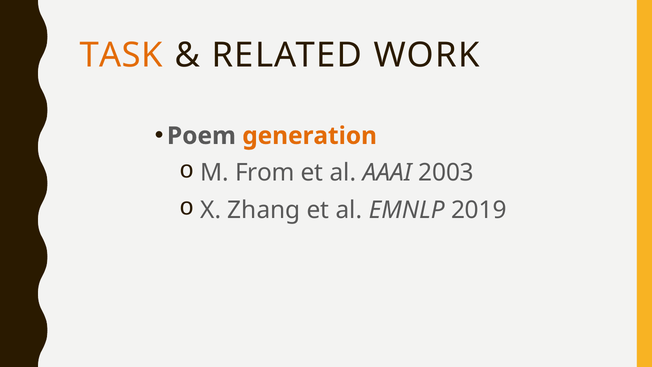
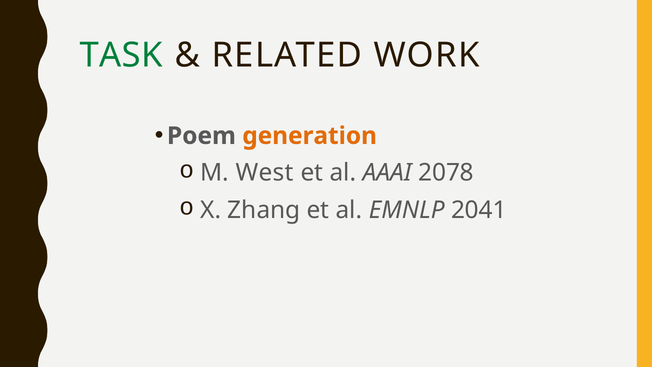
TASK colour: orange -> green
From: From -> West
2003: 2003 -> 2078
2019: 2019 -> 2041
